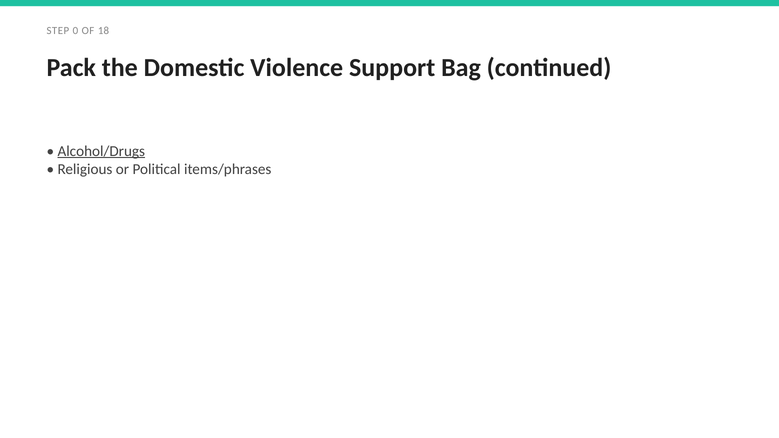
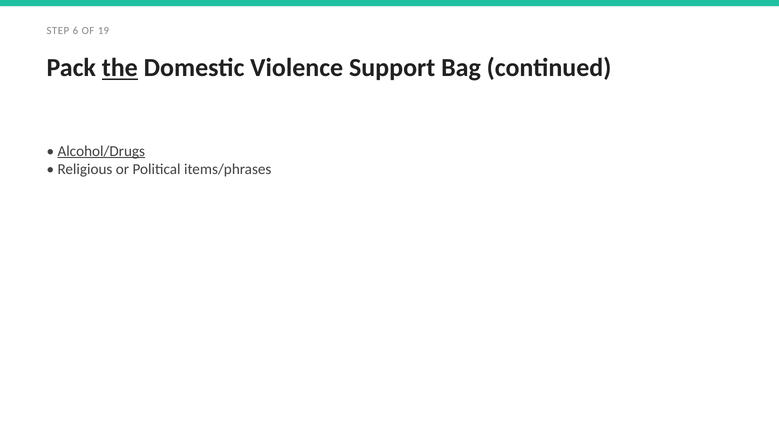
0: 0 -> 6
18: 18 -> 19
the underline: none -> present
